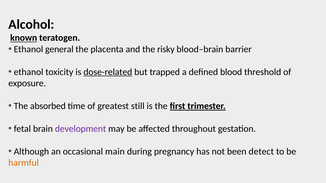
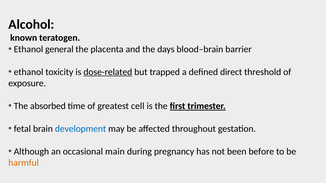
known underline: present -> none
risky: risky -> days
blood: blood -> direct
still: still -> cell
development colour: purple -> blue
detect: detect -> before
